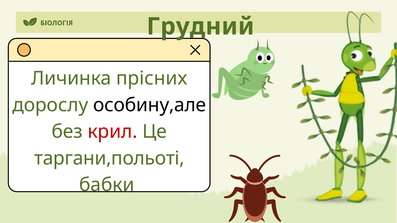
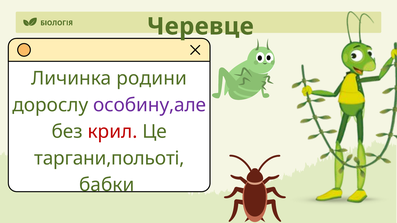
Грудний: Грудний -> Черевце
прісних: прісних -> родини
особину,але colour: black -> purple
